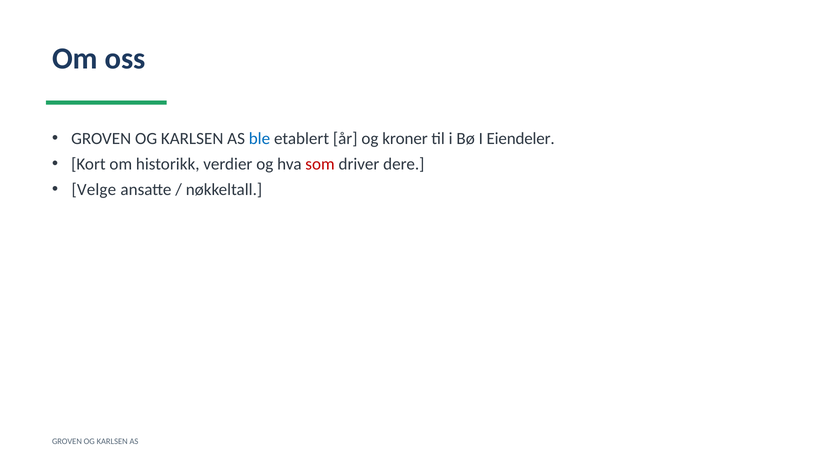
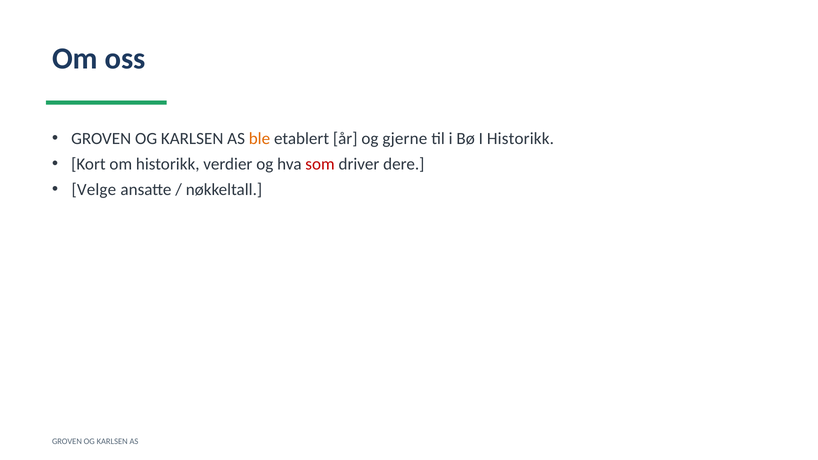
ble colour: blue -> orange
kroner: kroner -> gjerne
I Eiendeler: Eiendeler -> Historikk
